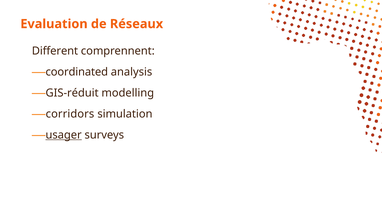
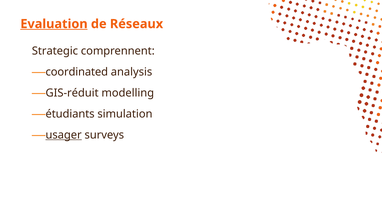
Evaluation underline: none -> present
Different: Different -> Strategic
corridors: corridors -> étudiants
